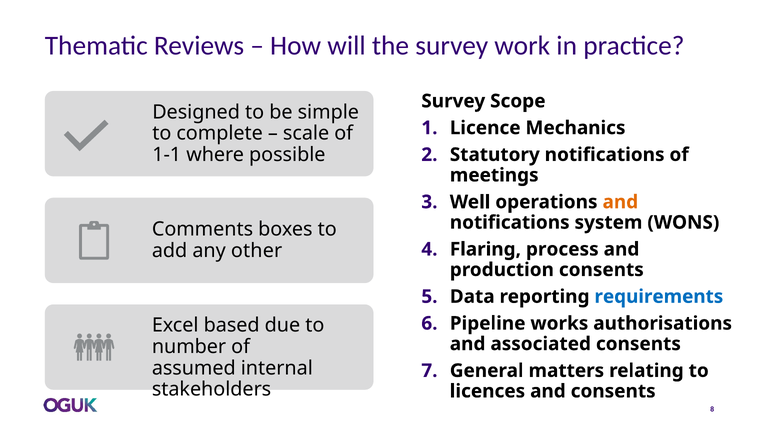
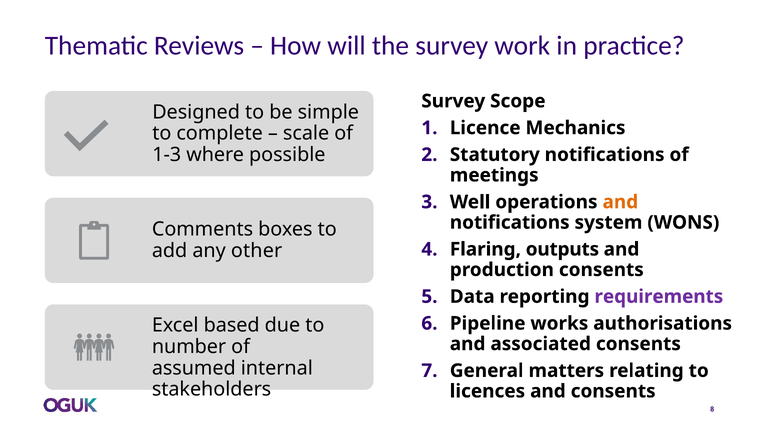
1-1: 1-1 -> 1-3
process: process -> outputs
requirements colour: blue -> purple
